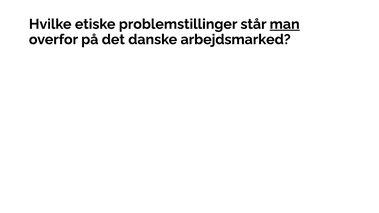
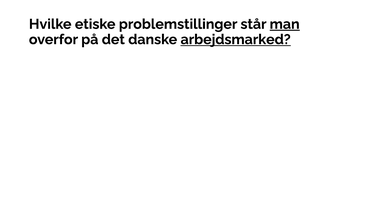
arbejdsmarked underline: none -> present
